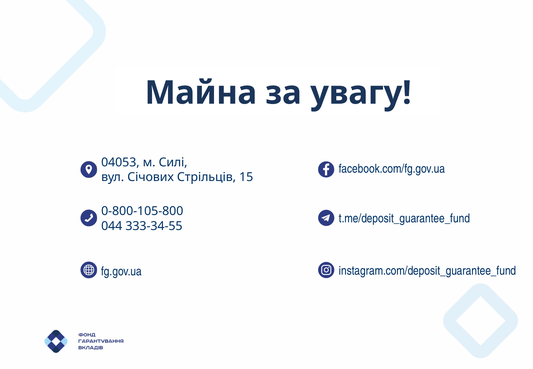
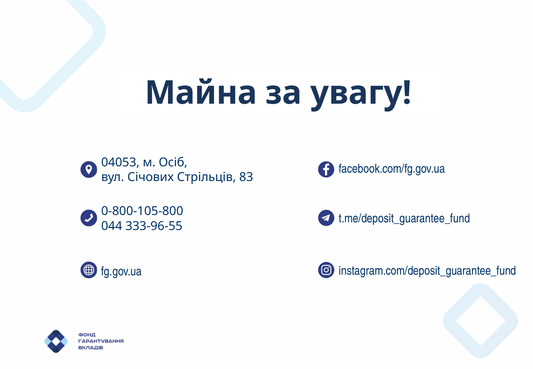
Силі: Силі -> Осіб
15: 15 -> 83
333-34-55: 333-34-55 -> 333-96-55
